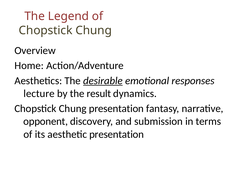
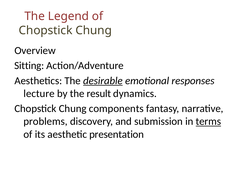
Home: Home -> Sitting
Chung presentation: presentation -> components
opponent: opponent -> problems
terms underline: none -> present
